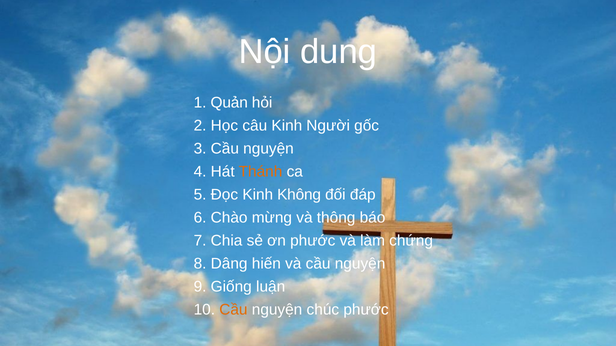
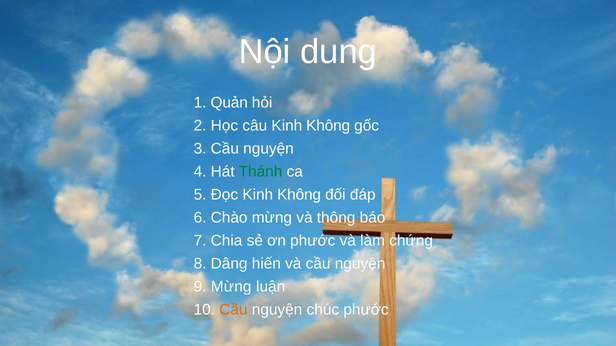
câu Kinh Người: Người -> Không
Thánh colour: orange -> green
9 Giống: Giống -> Mừng
